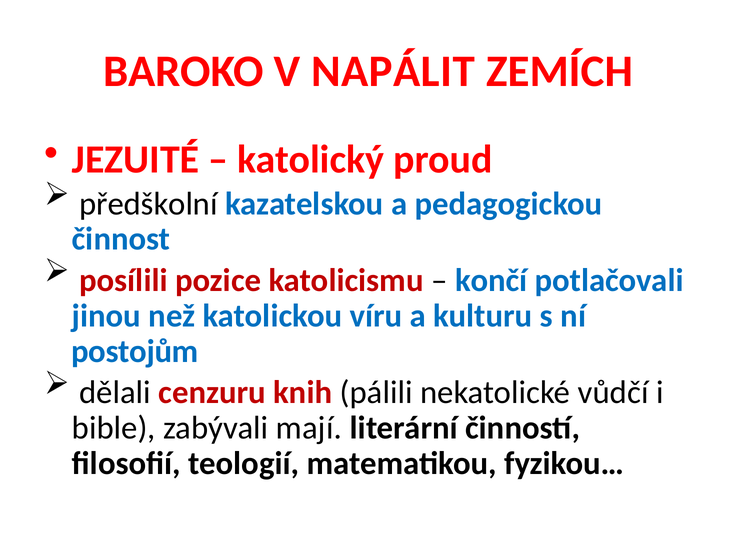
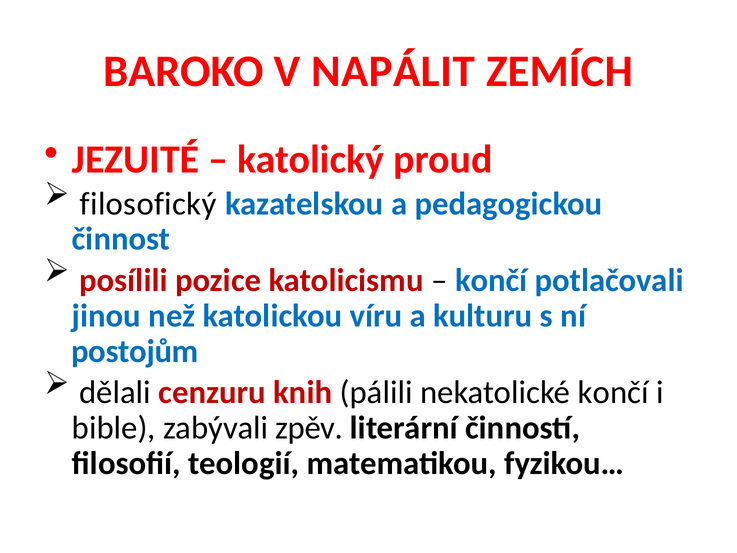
předškolní: předškolní -> filosofický
nekatolické vůdčí: vůdčí -> končí
mají: mají -> zpěv
